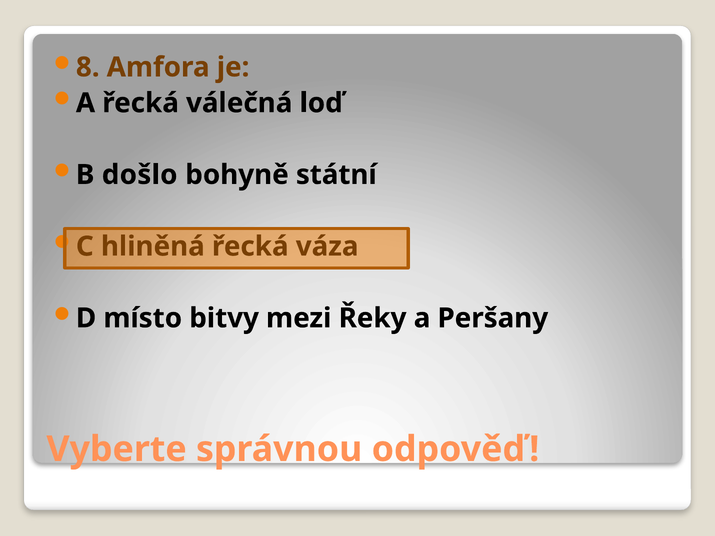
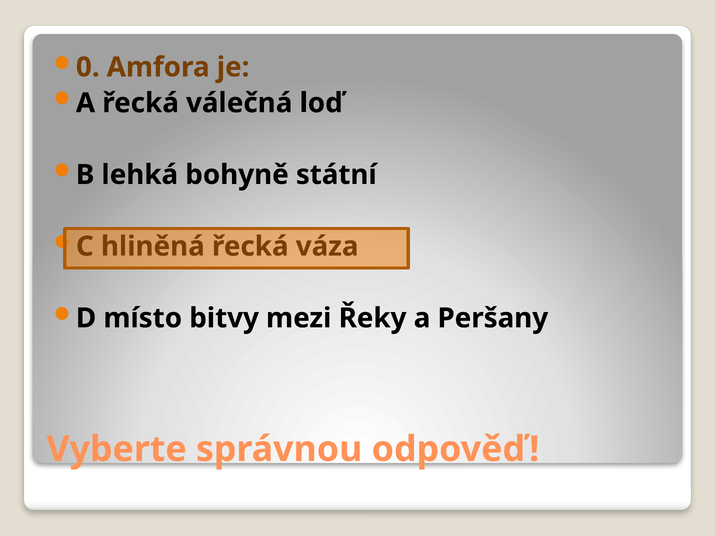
8: 8 -> 0
došlo: došlo -> lehká
